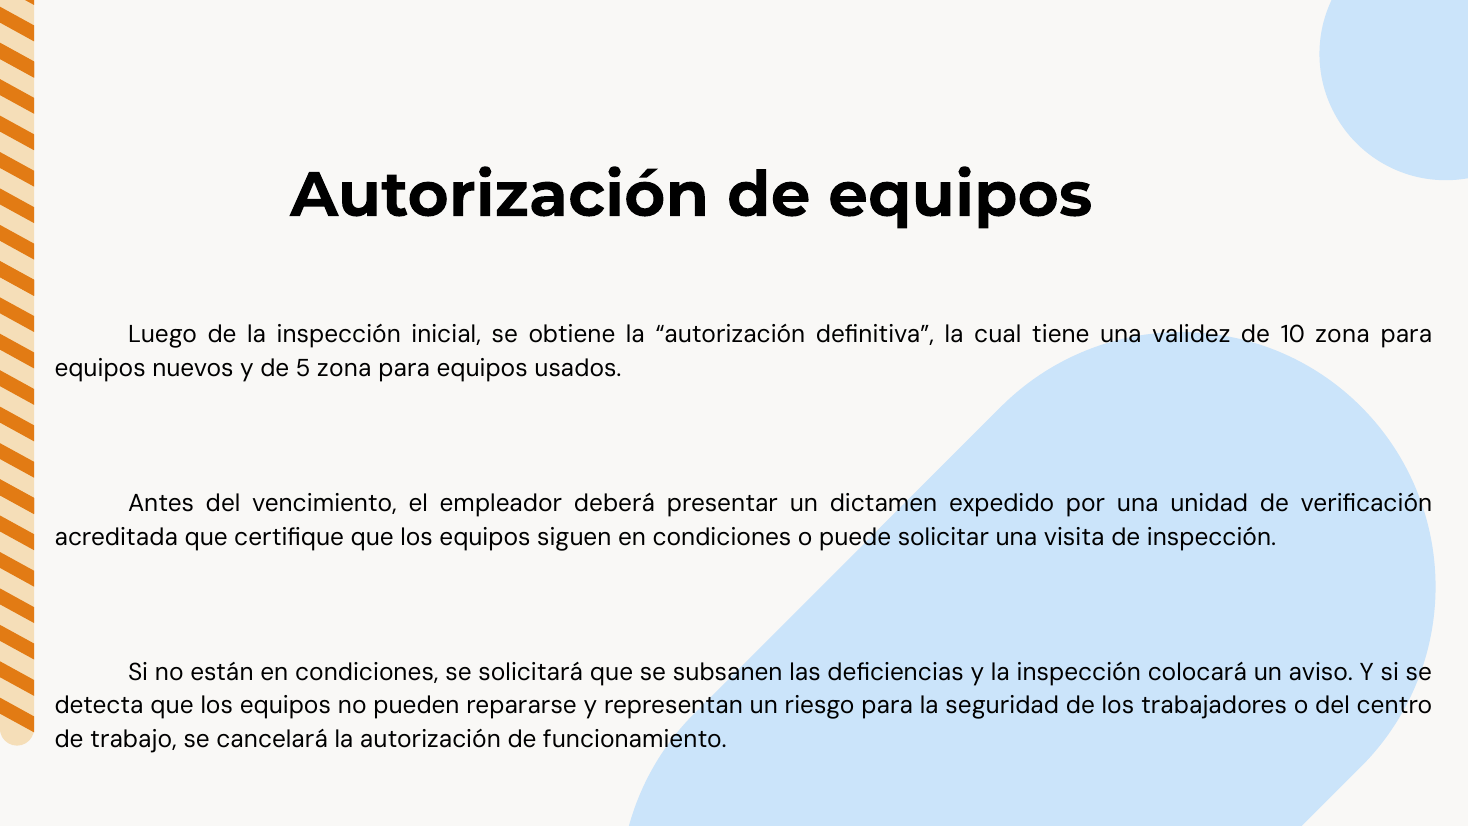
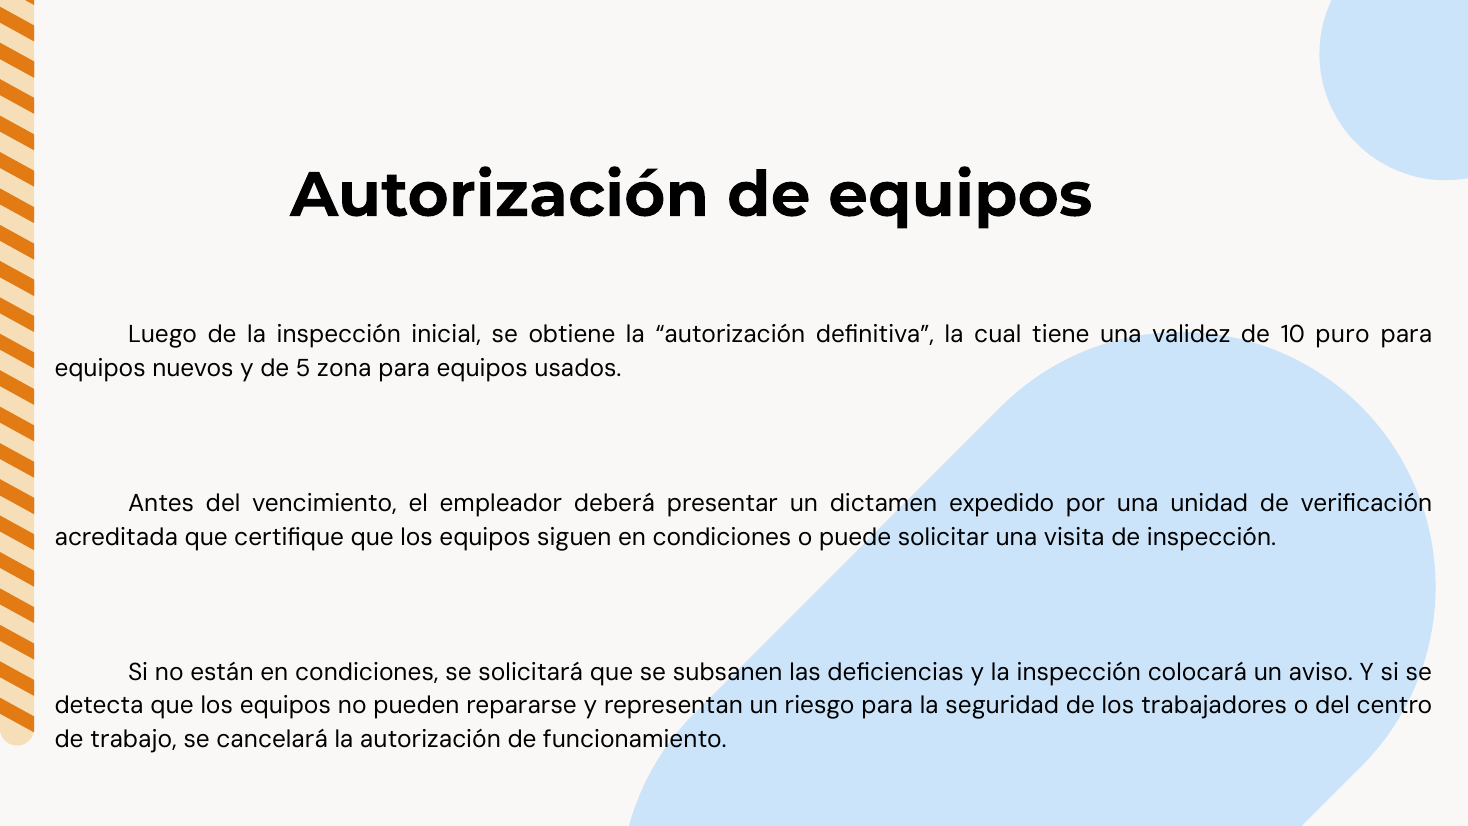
10 zona: zona -> puro
